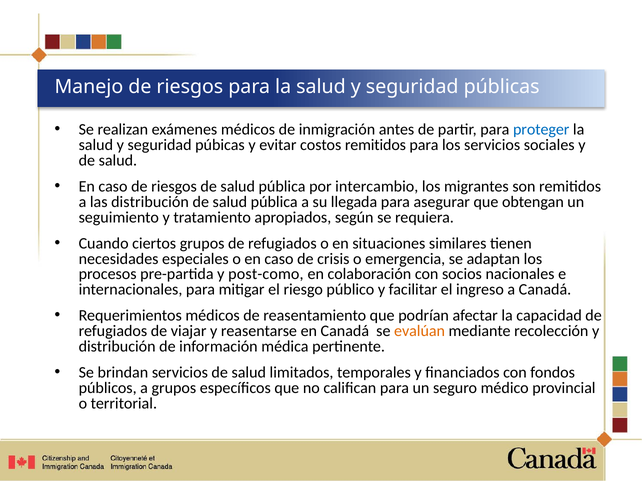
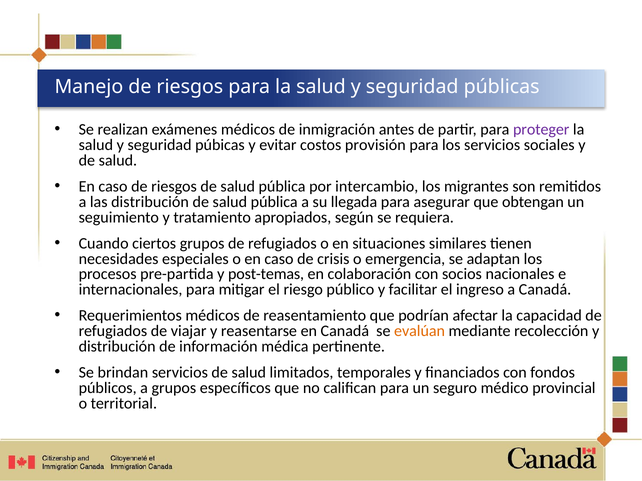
proteger colour: blue -> purple
costos remitidos: remitidos -> provisión
post-como: post-como -> post-temas
